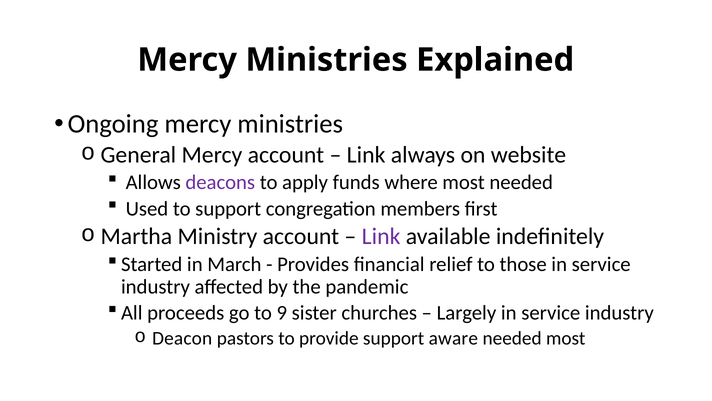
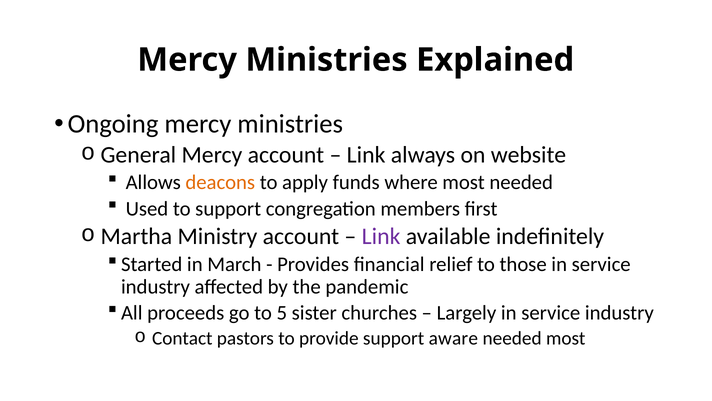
deacons colour: purple -> orange
9: 9 -> 5
Deacon: Deacon -> Contact
